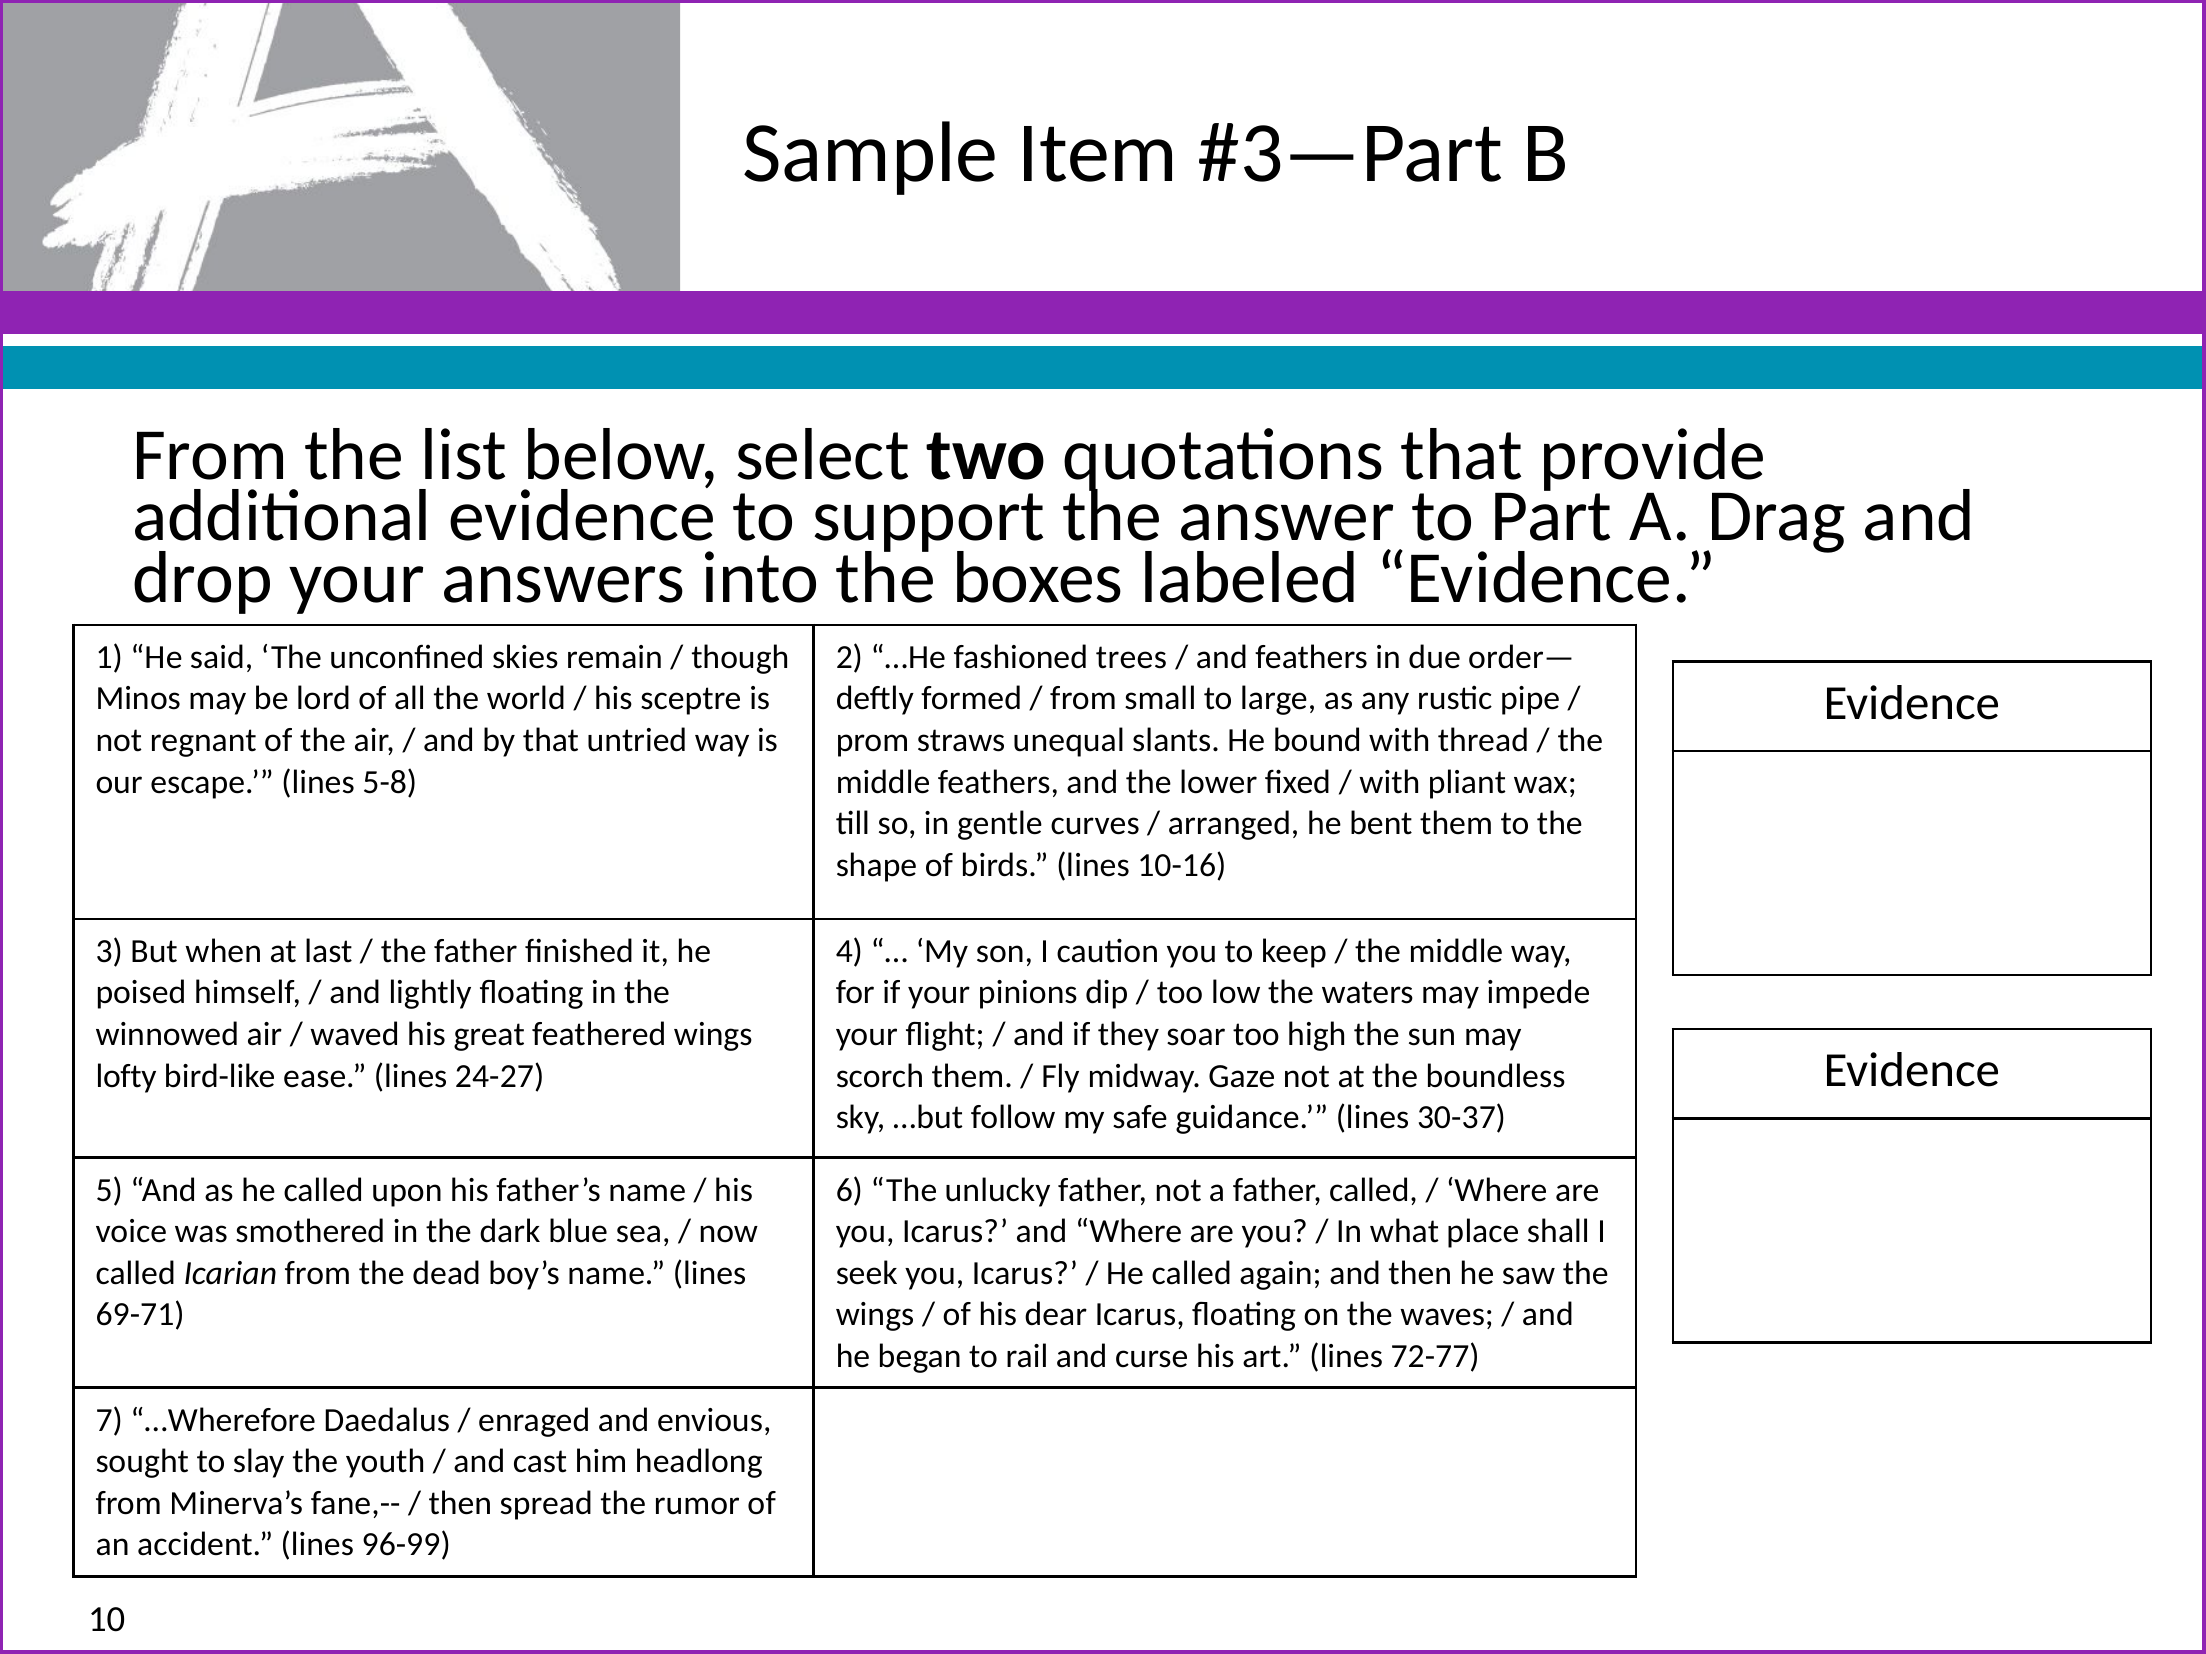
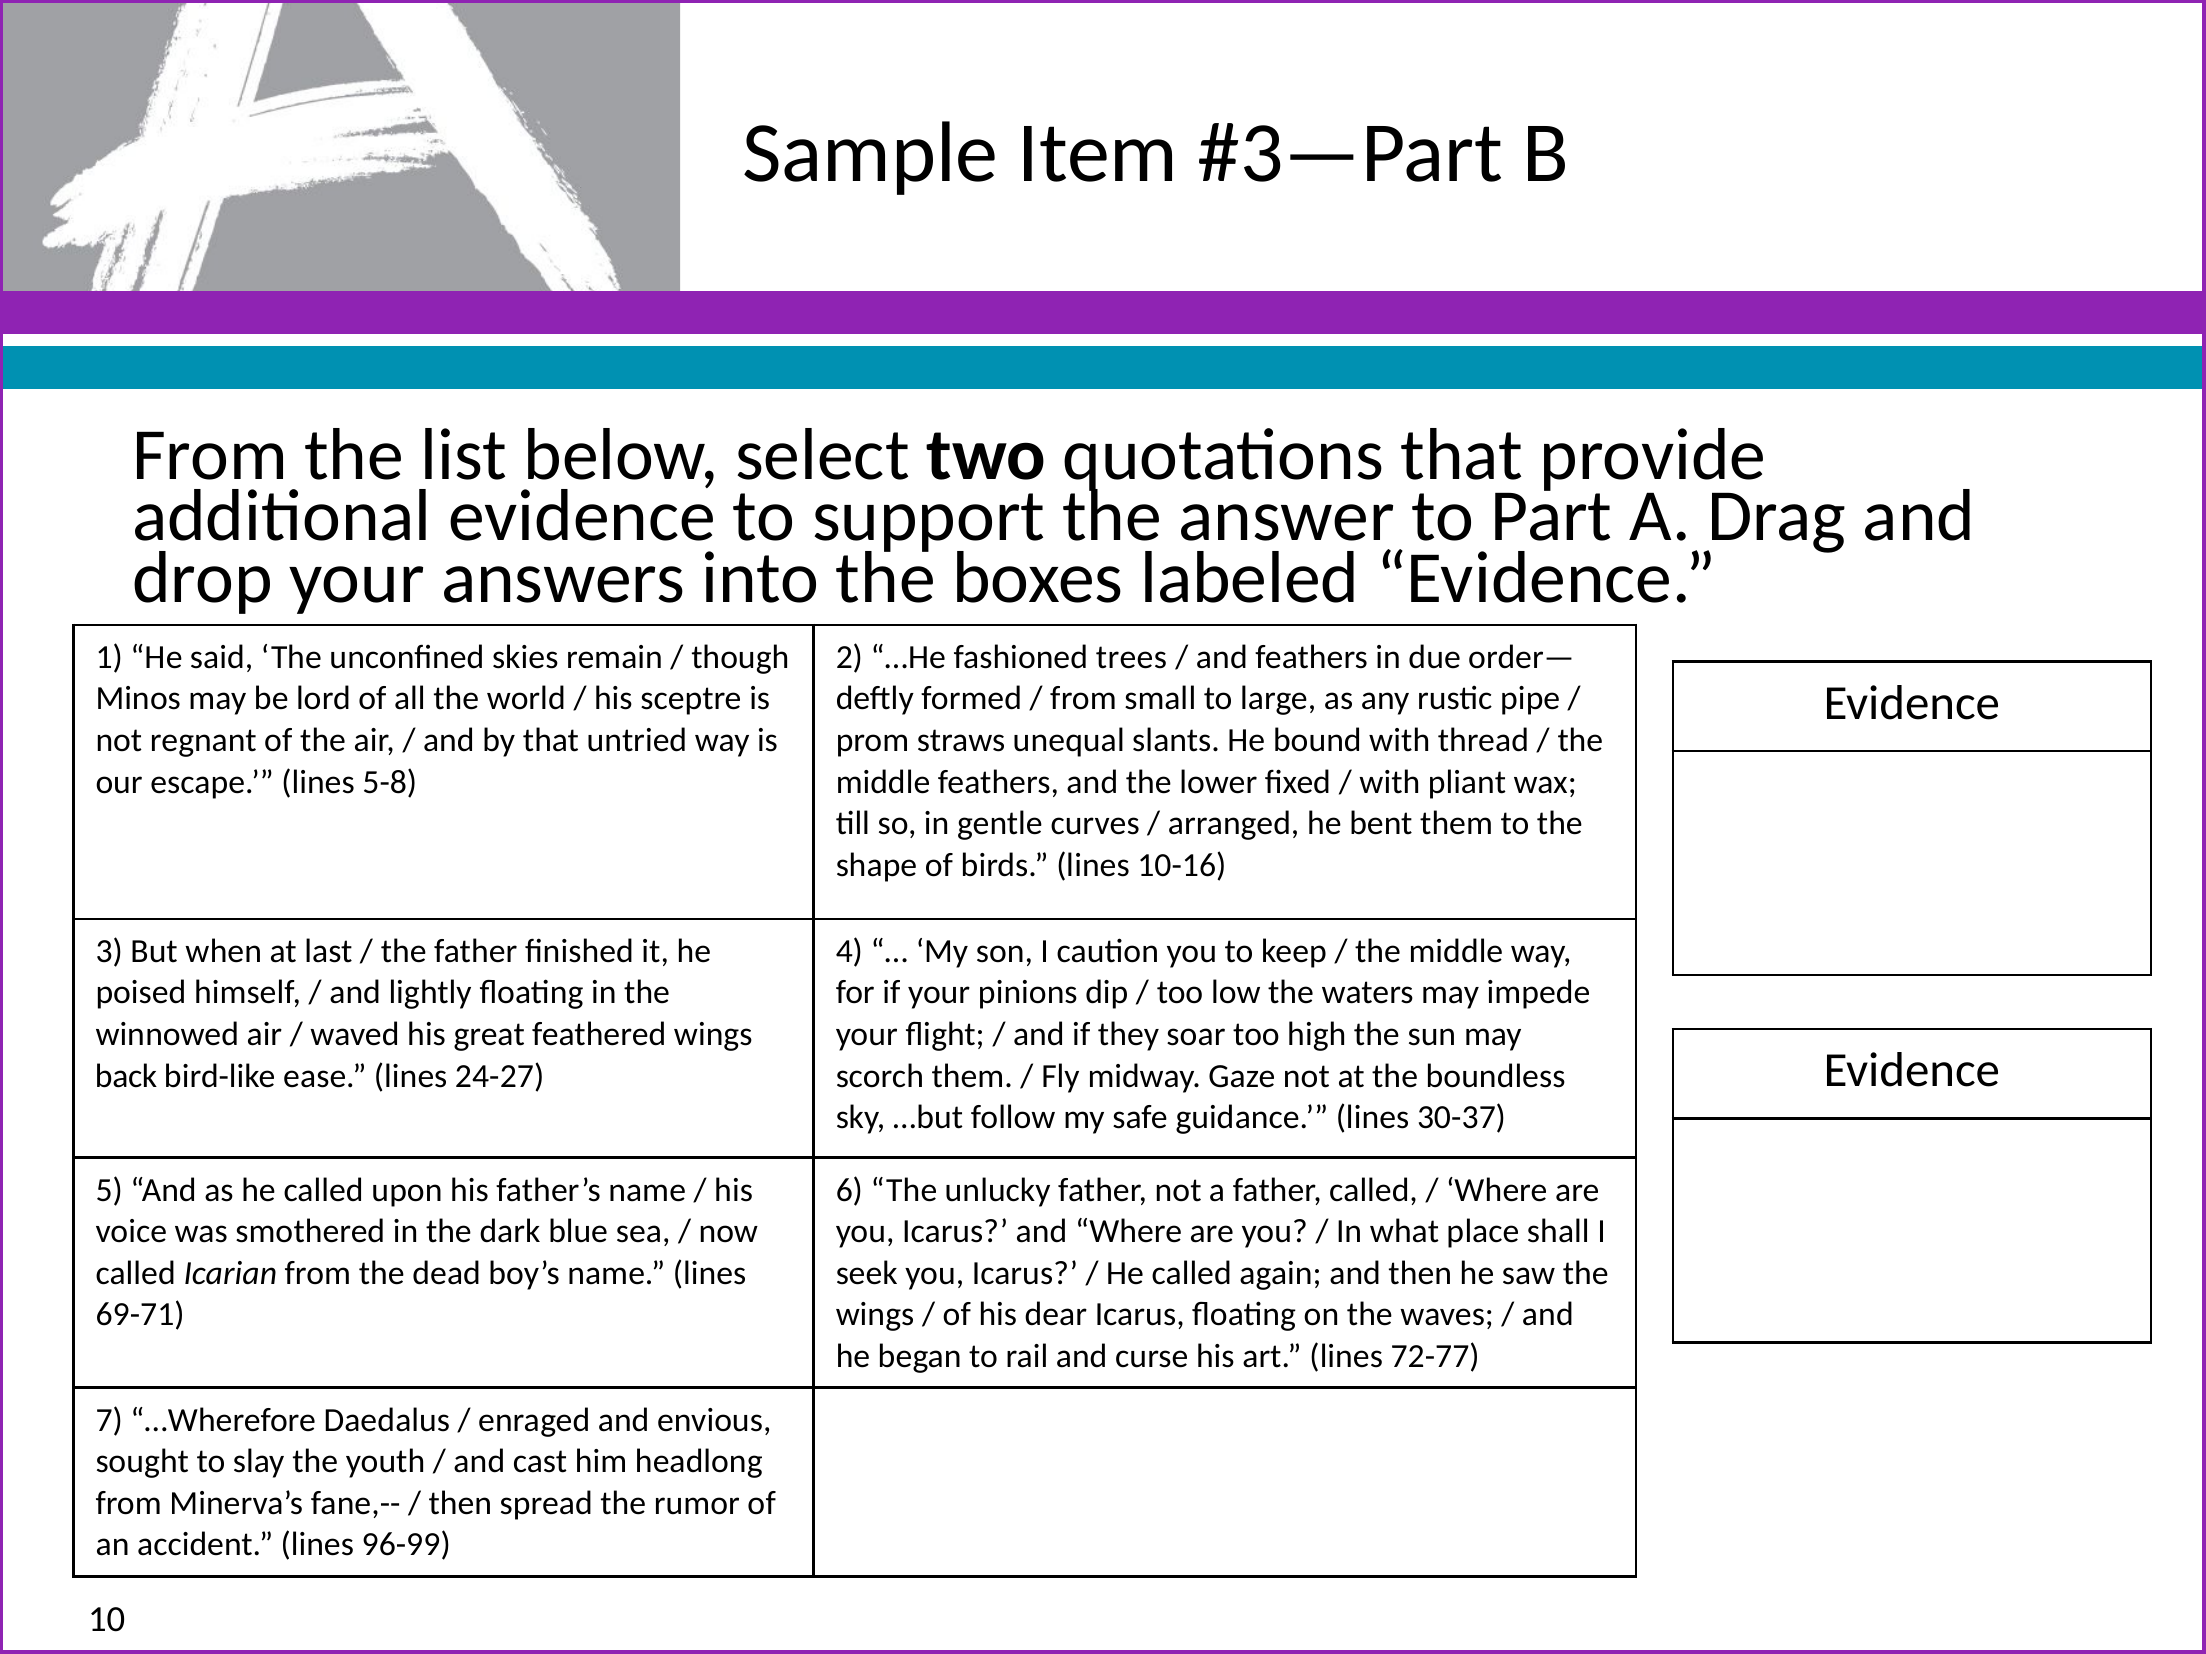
lofty: lofty -> back
